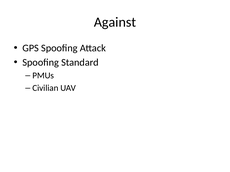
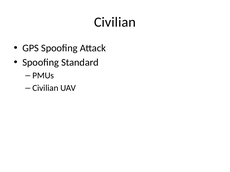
Against at (115, 22): Against -> Civilian
